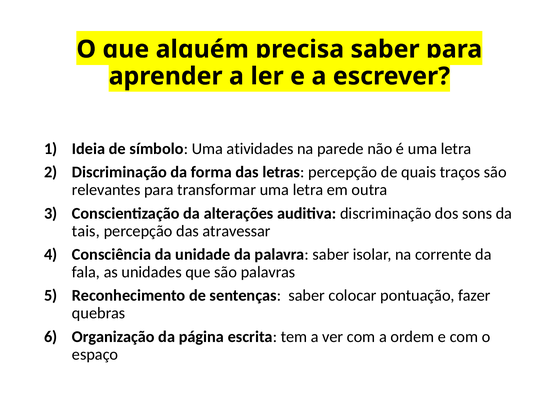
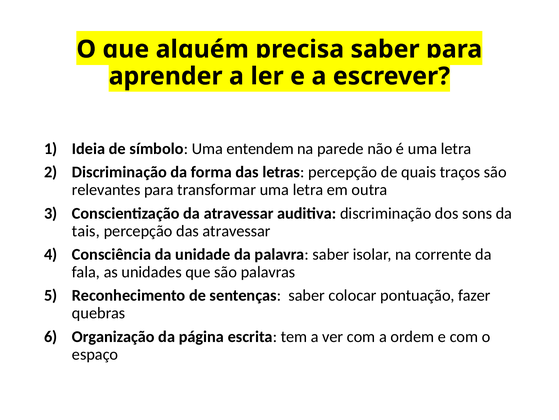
atividades: atividades -> entendem
da alterações: alterações -> atravessar
